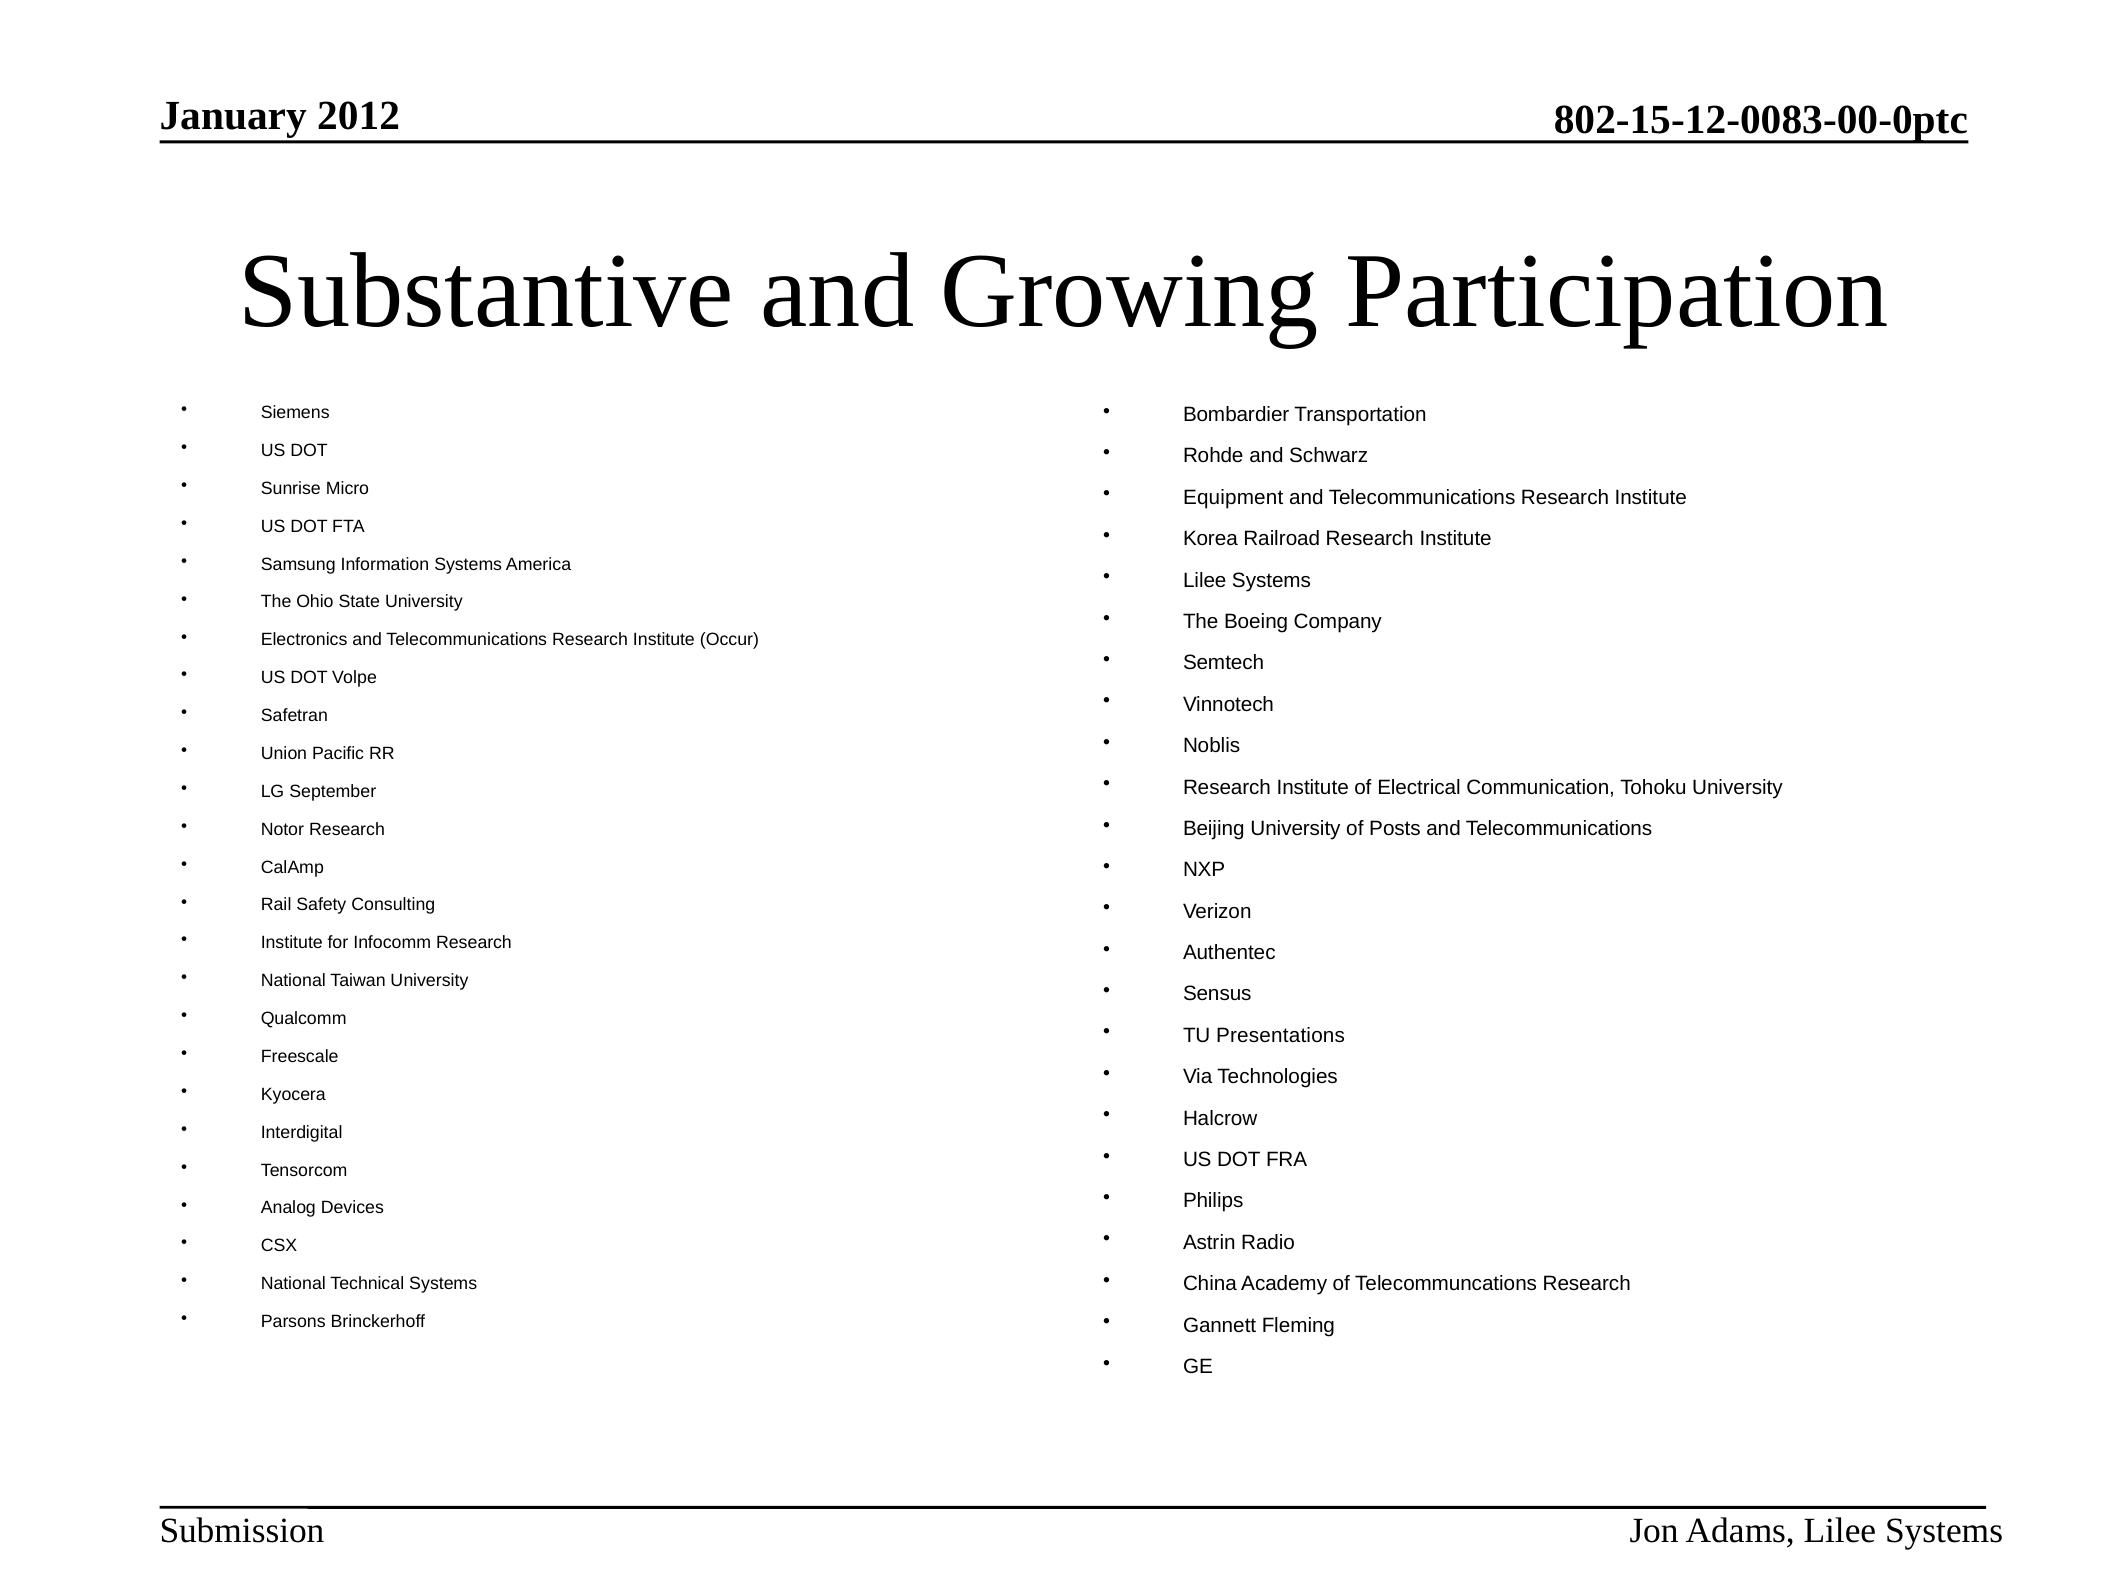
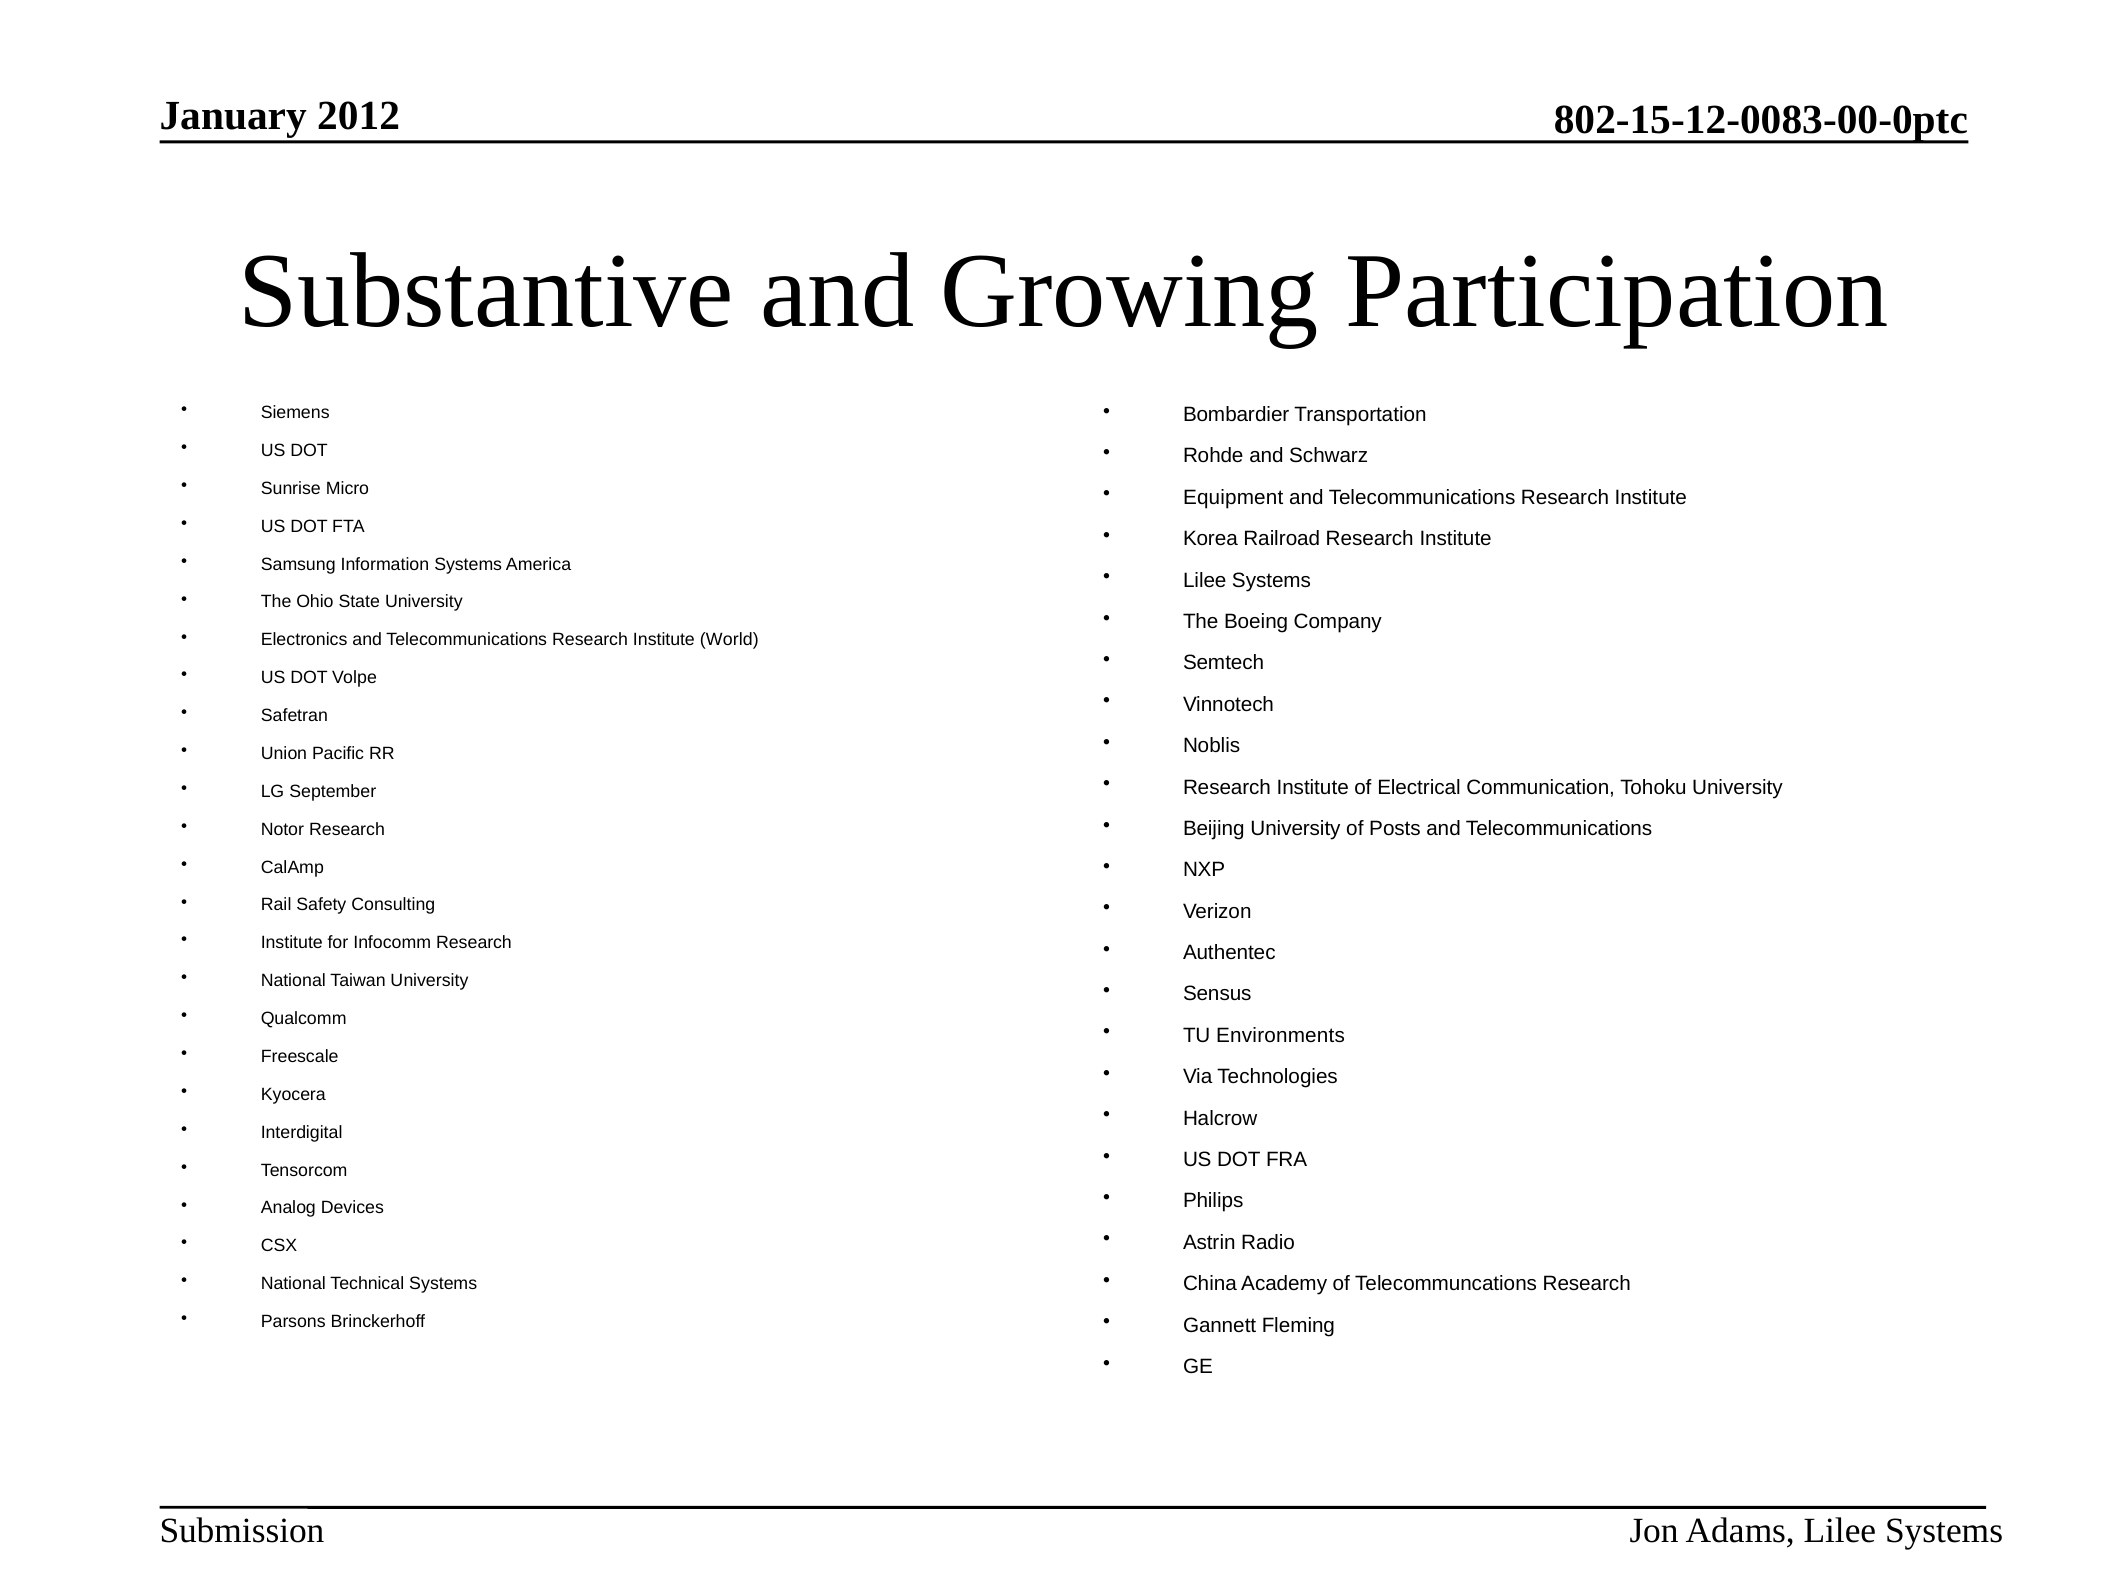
Occur: Occur -> World
Presentations: Presentations -> Environments
